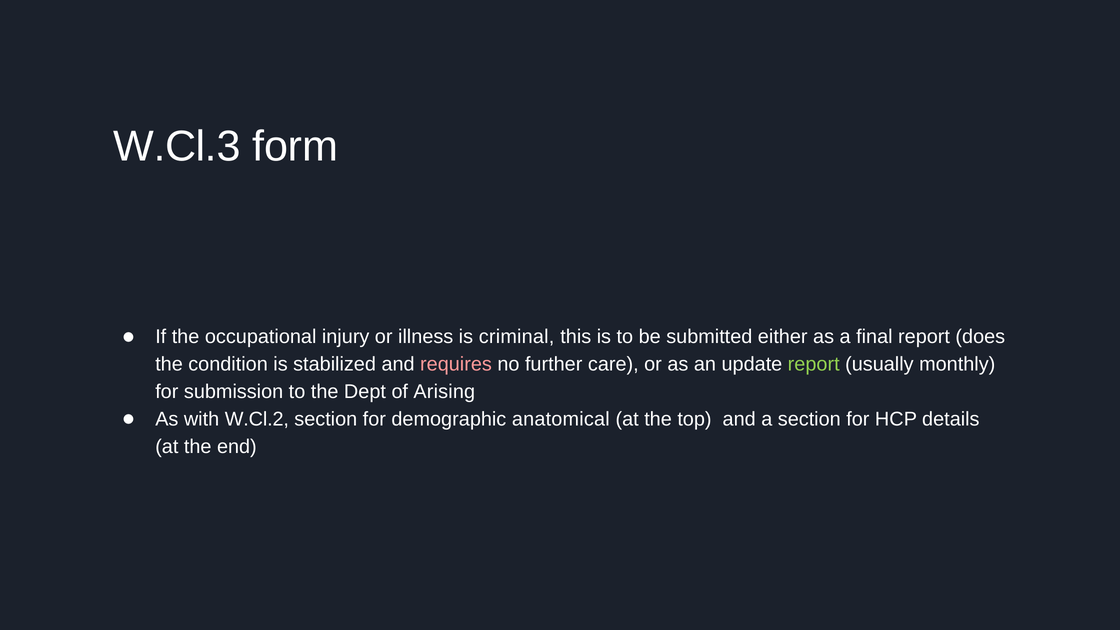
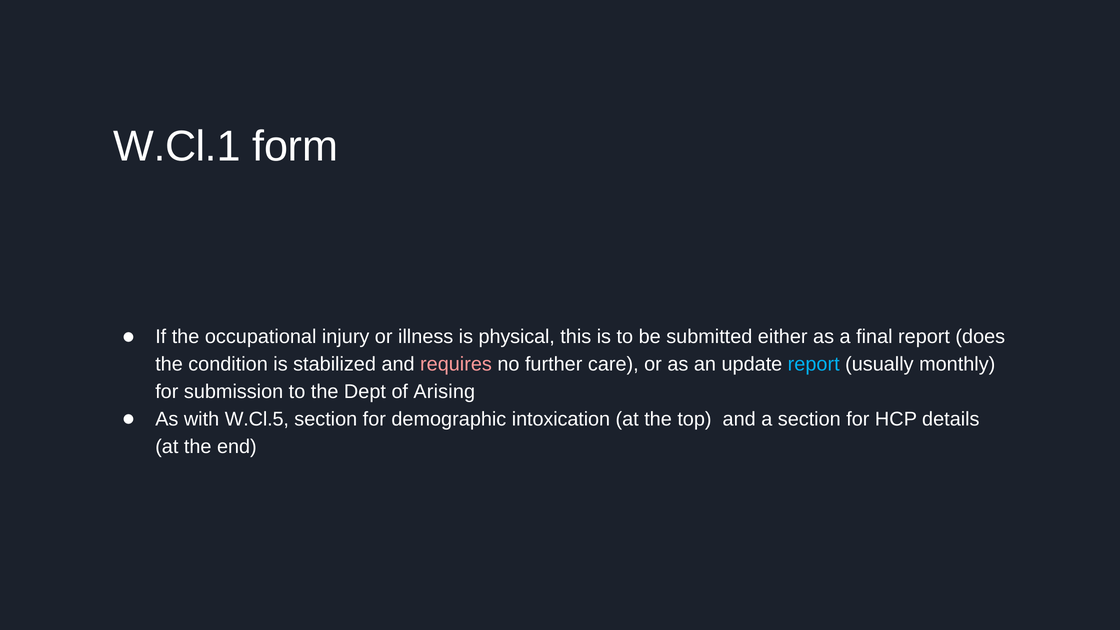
W.Cl.3: W.Cl.3 -> W.Cl.1
criminal: criminal -> physical
report at (814, 364) colour: light green -> light blue
W.Cl.2: W.Cl.2 -> W.Cl.5
anatomical: anatomical -> intoxication
